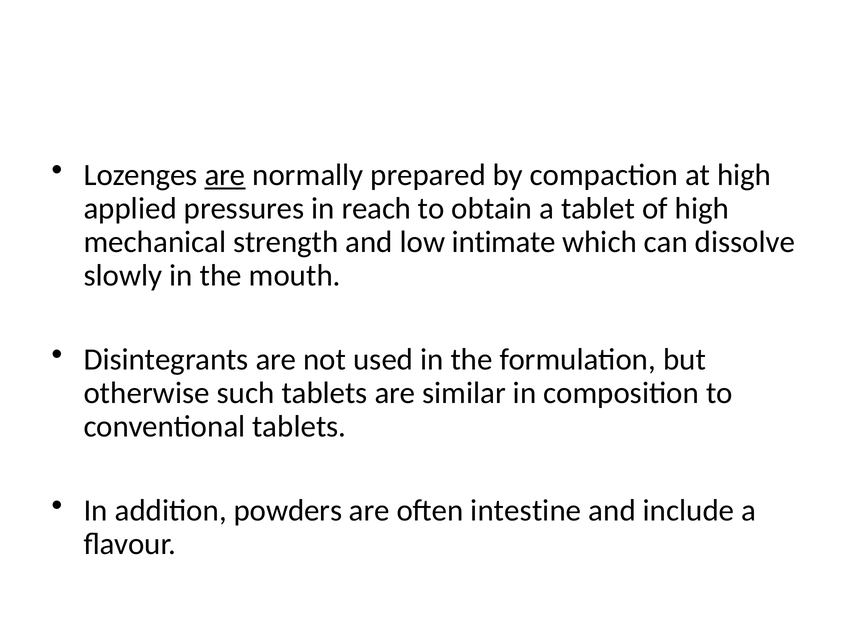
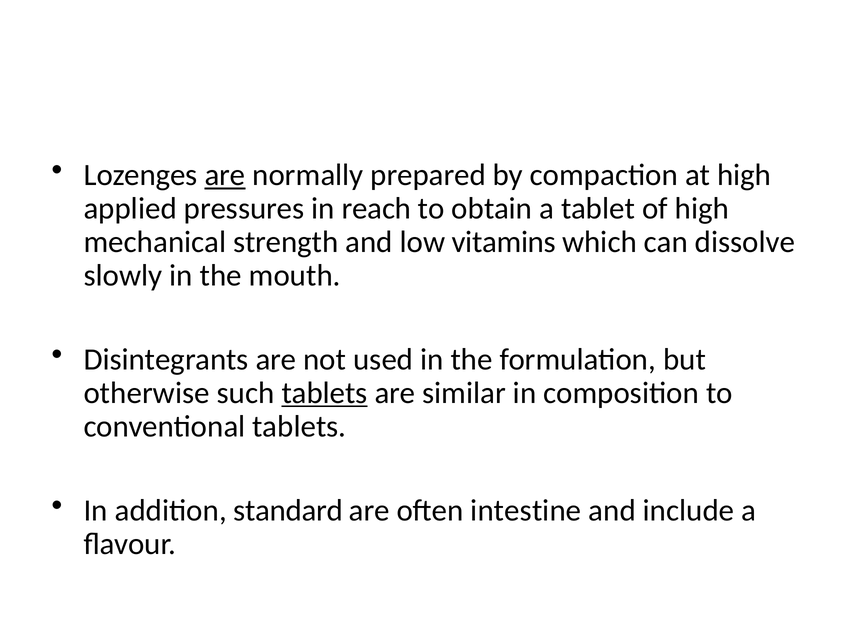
intimate: intimate -> vitamins
tablets at (325, 393) underline: none -> present
powders: powders -> standard
